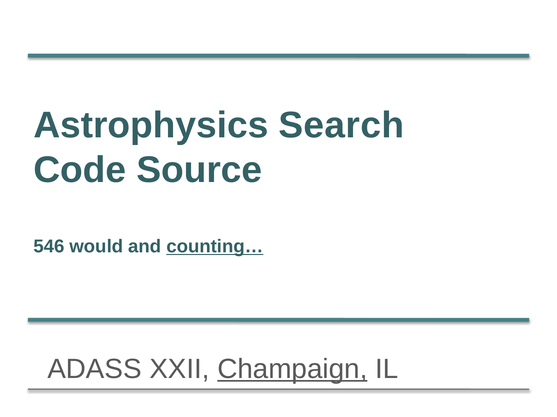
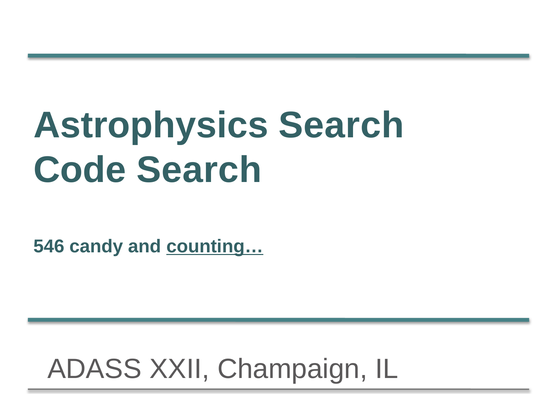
Code Source: Source -> Search
would: would -> candy
Champaign underline: present -> none
